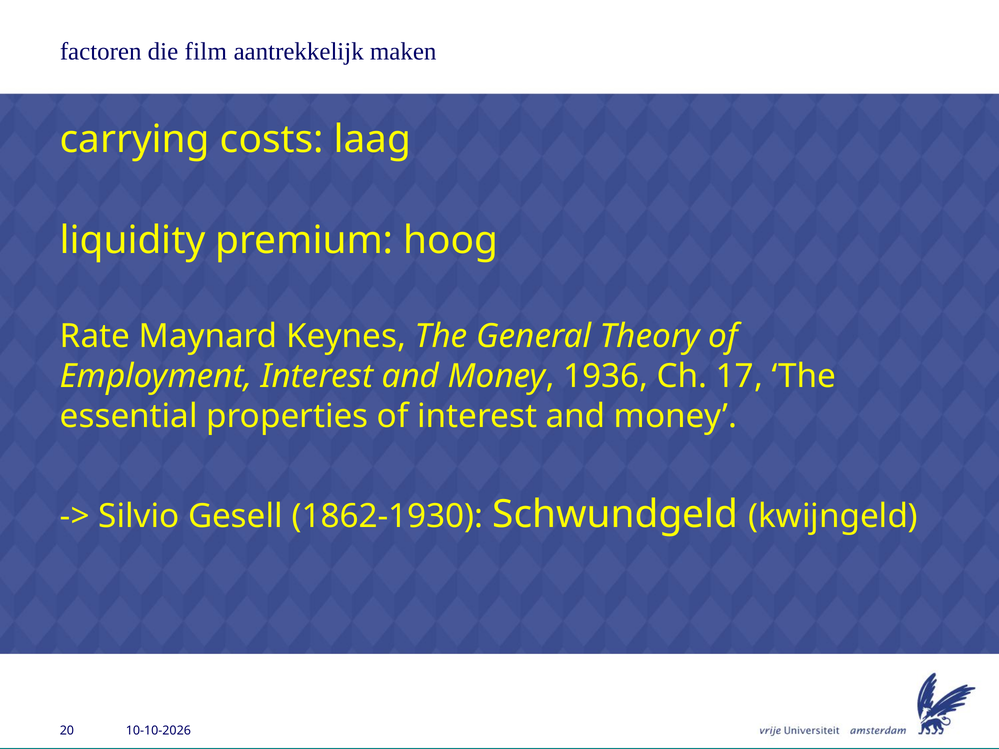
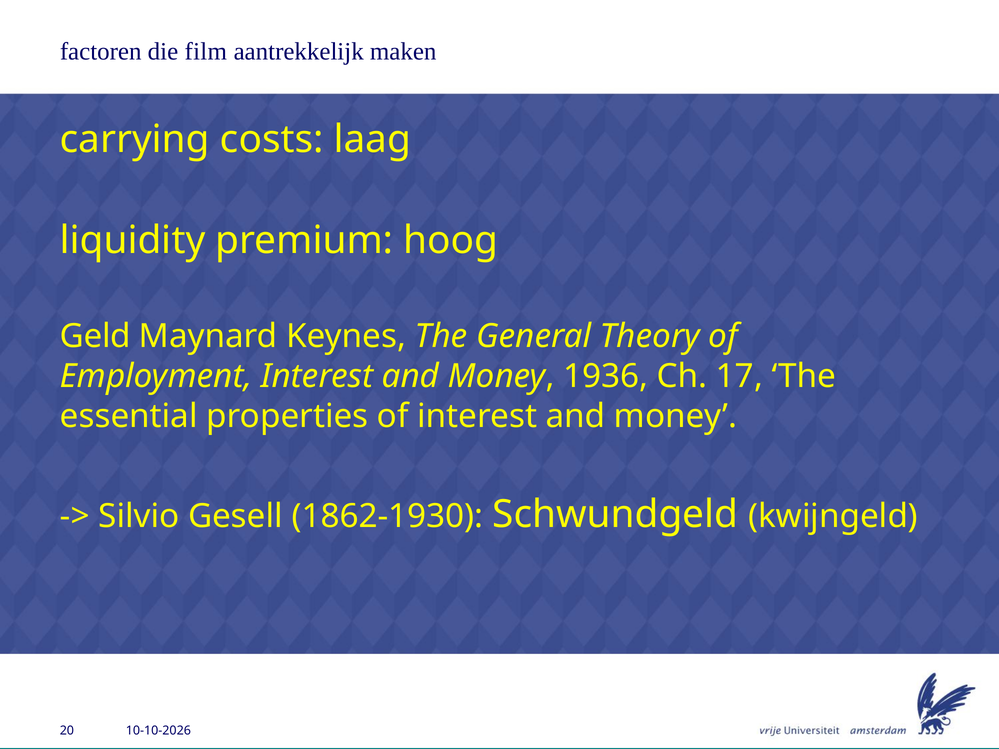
Rate: Rate -> Geld
